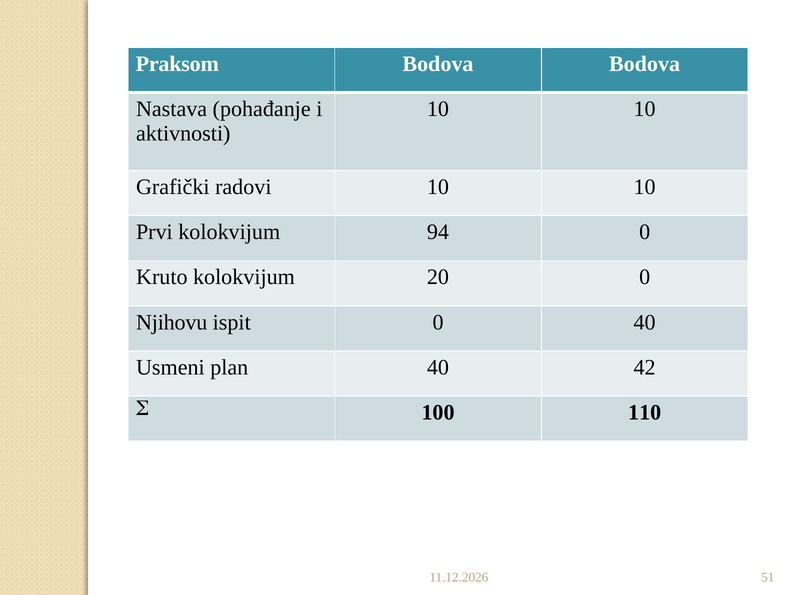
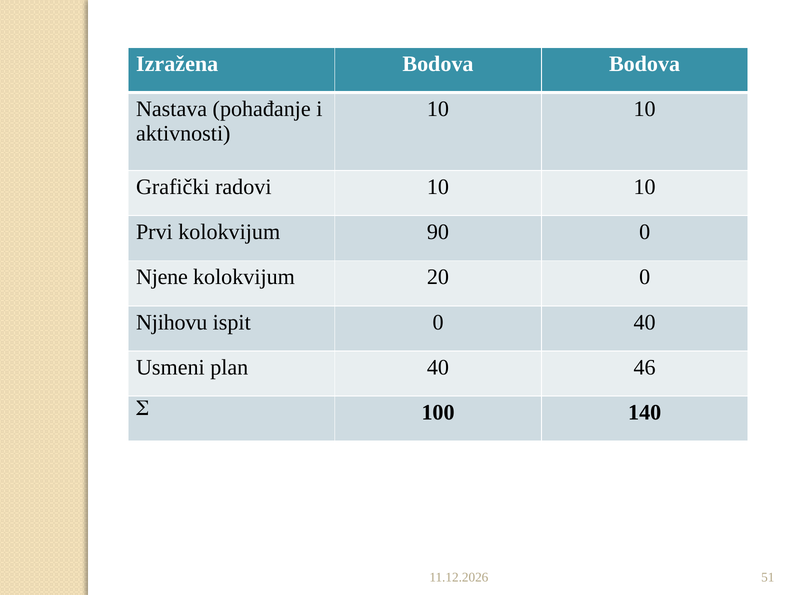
Praksom: Praksom -> Izražena
94: 94 -> 90
Kruto: Kruto -> Njene
42: 42 -> 46
110: 110 -> 140
